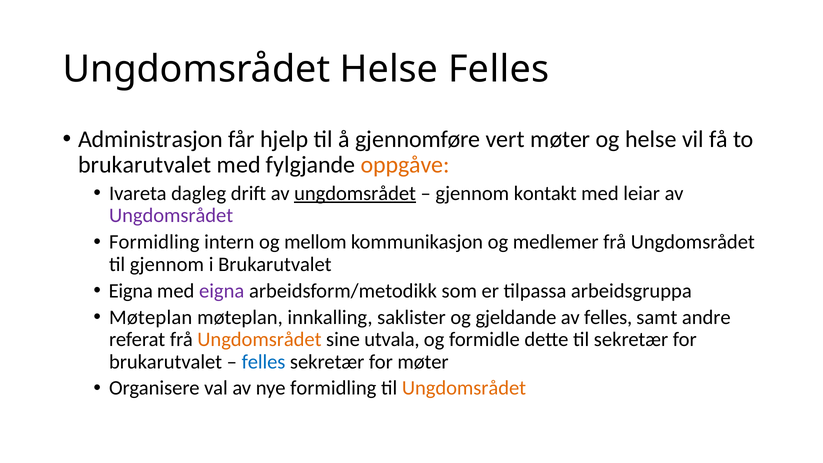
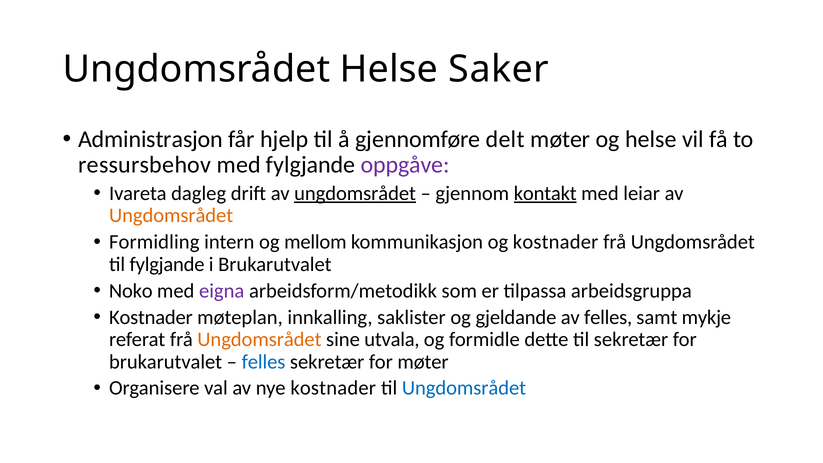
Helse Felles: Felles -> Saker
vert: vert -> delt
brukarutvalet at (145, 165): brukarutvalet -> ressursbehov
oppgåve colour: orange -> purple
kontakt underline: none -> present
Ungdomsrådet at (171, 216) colour: purple -> orange
og medlemer: medlemer -> kostnader
til gjennom: gjennom -> fylgjande
Eigna at (131, 291): Eigna -> Noko
Møteplan at (151, 317): Møteplan -> Kostnader
andre: andre -> mykje
nye formidling: formidling -> kostnader
Ungdomsrådet at (464, 388) colour: orange -> blue
